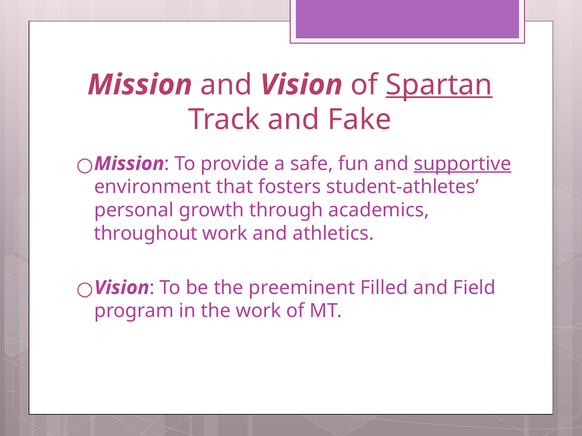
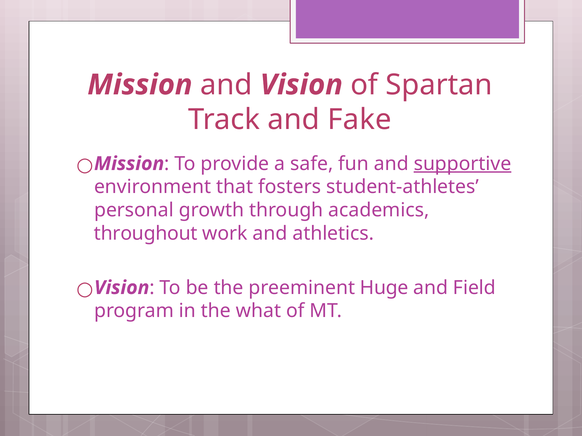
Spartan underline: present -> none
Filled: Filled -> Huge
the work: work -> what
